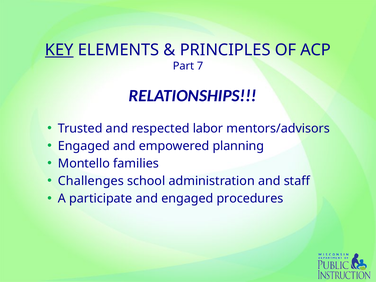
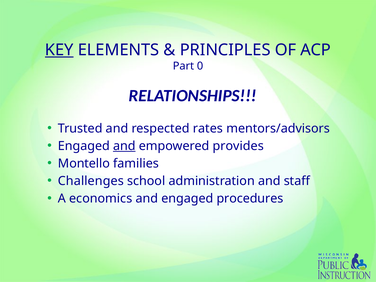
7: 7 -> 0
labor: labor -> rates
and at (124, 146) underline: none -> present
planning: planning -> provides
participate: participate -> economics
